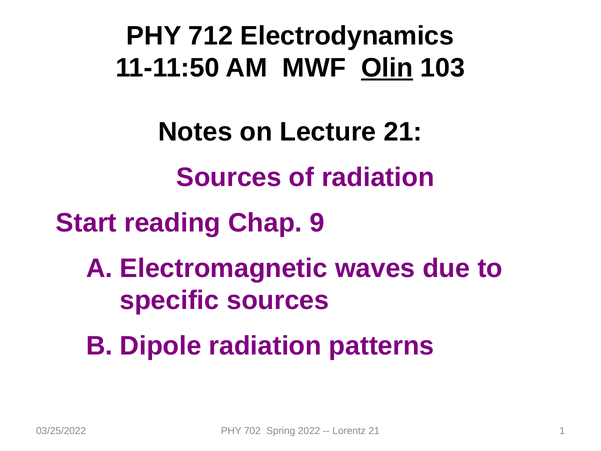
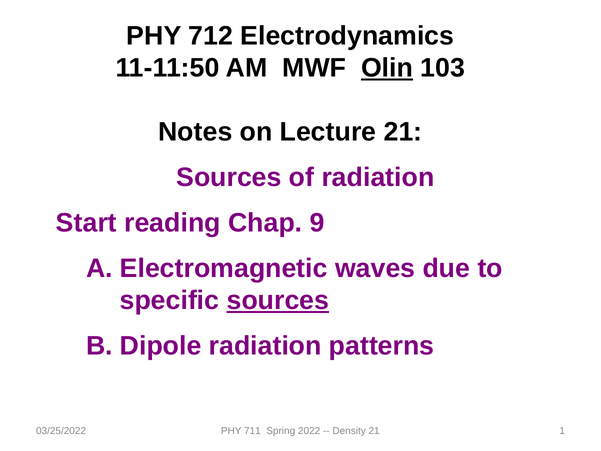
sources at (278, 300) underline: none -> present
702: 702 -> 711
Lorentz: Lorentz -> Density
